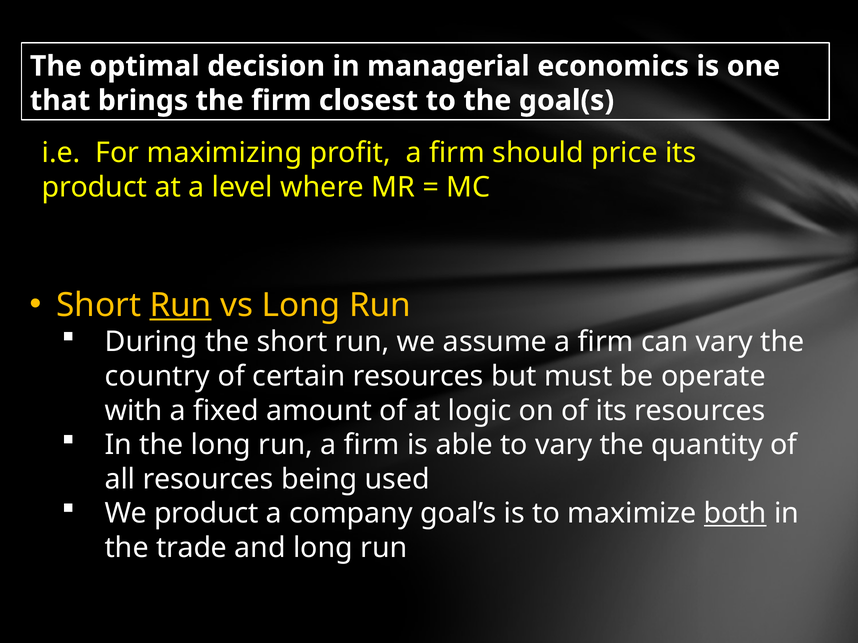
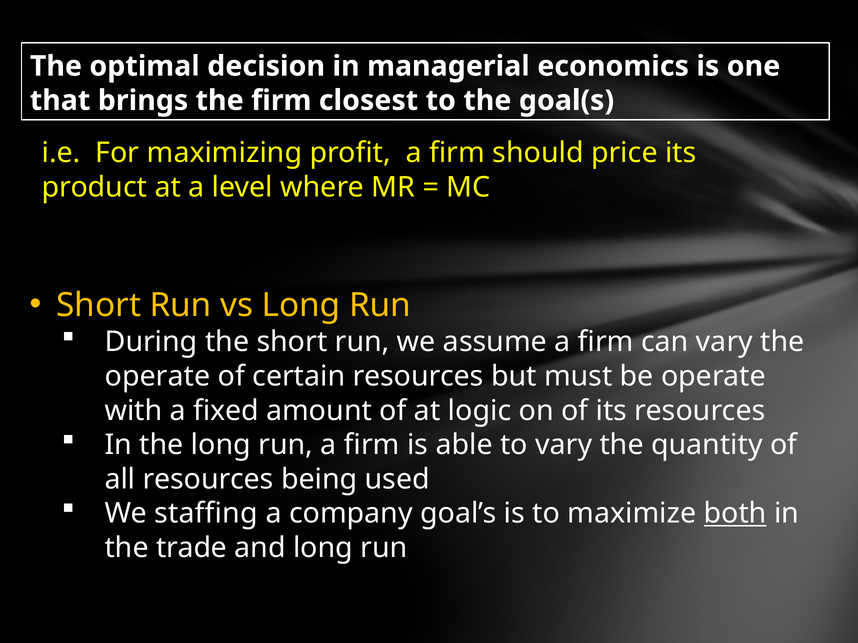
Run at (181, 305) underline: present -> none
country at (157, 377): country -> operate
We product: product -> staffing
